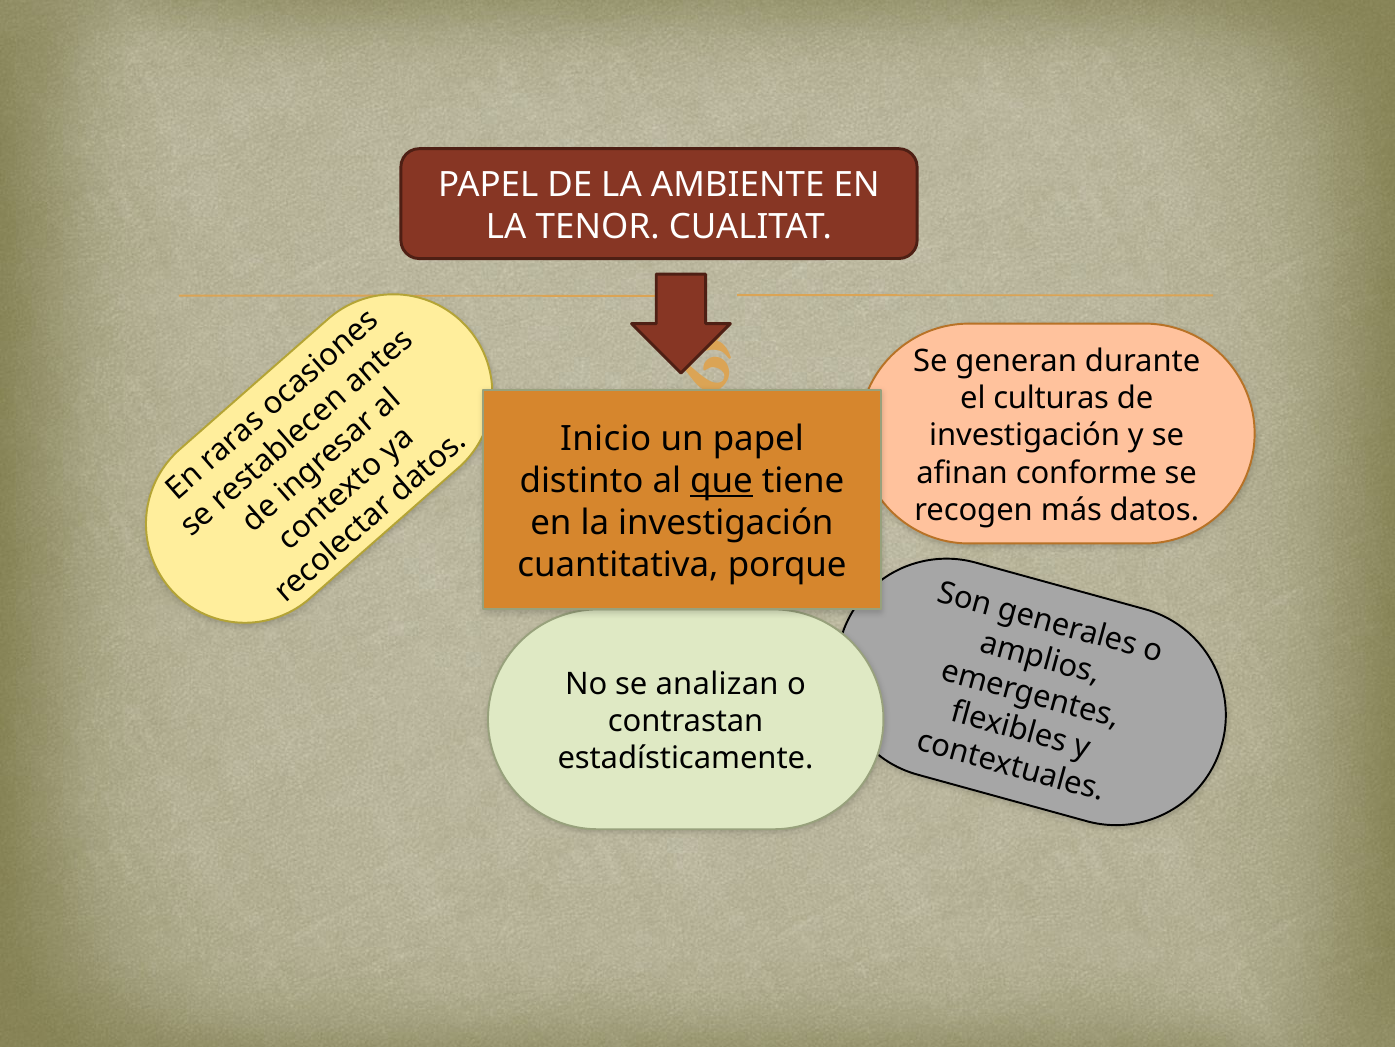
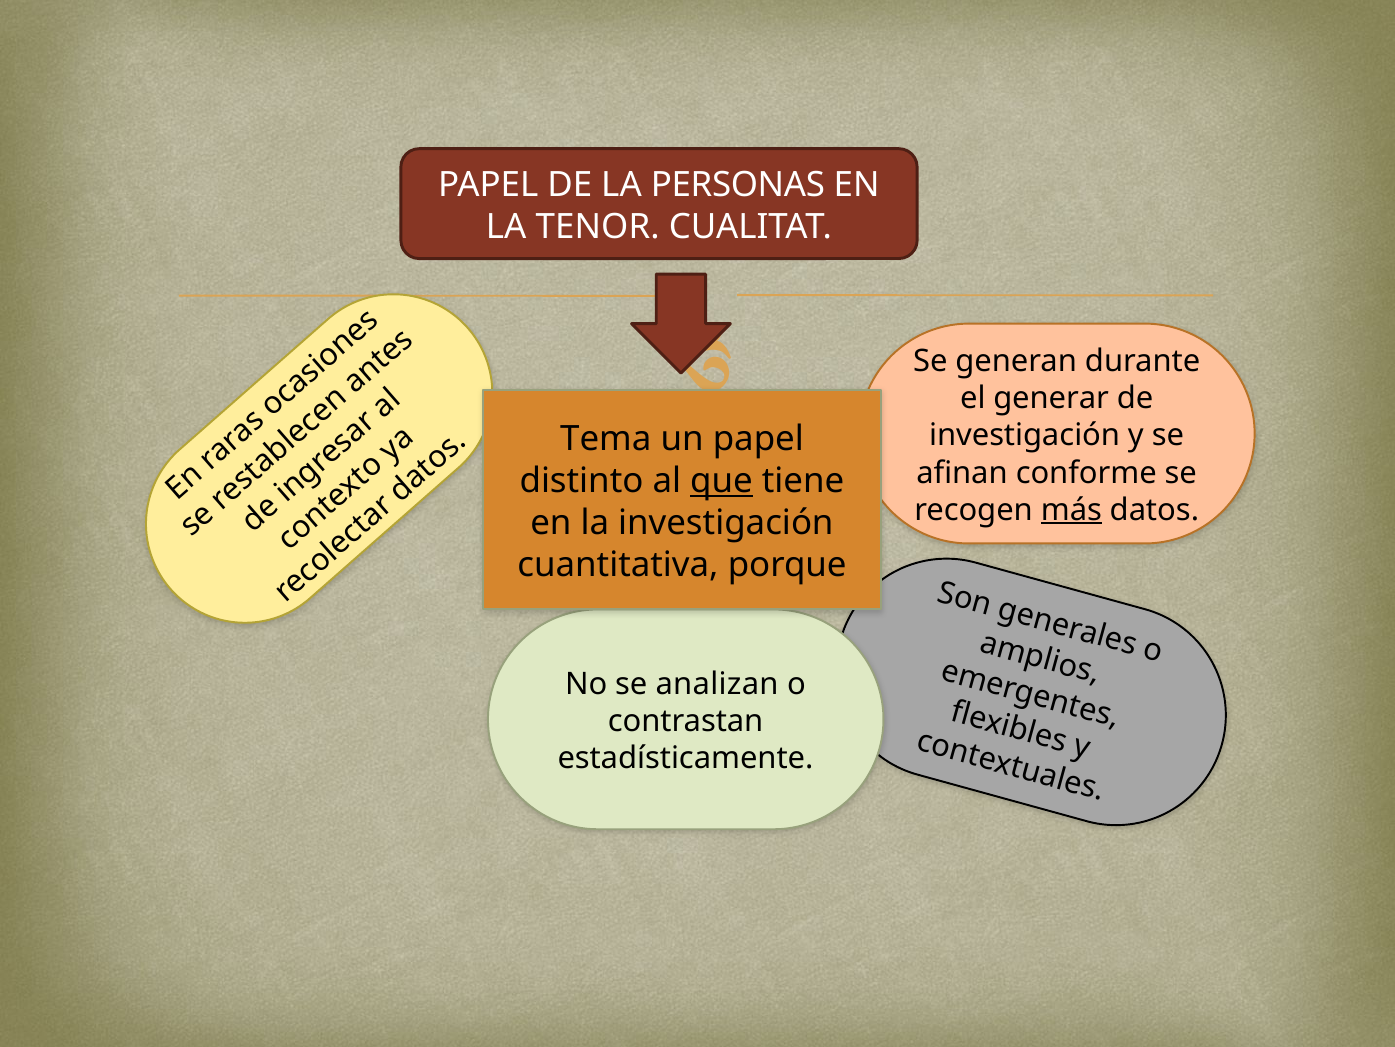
AMBIENTE: AMBIENTE -> PERSONAS
culturas: culturas -> generar
Inicio: Inicio -> Tema
más underline: none -> present
